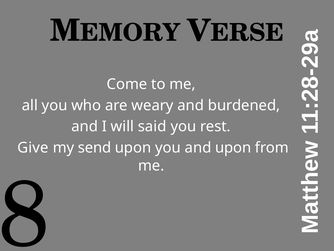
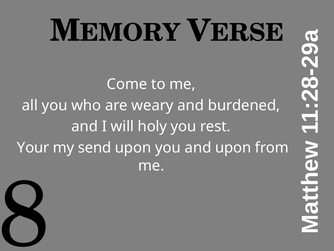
said: said -> holy
Give: Give -> Your
